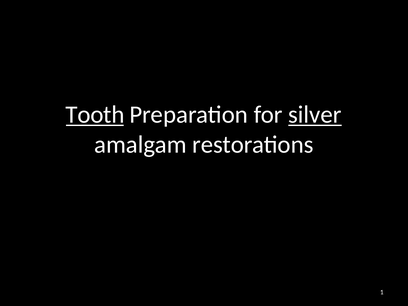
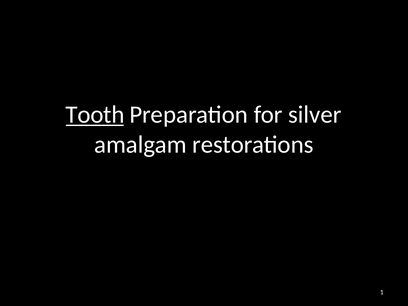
silver underline: present -> none
